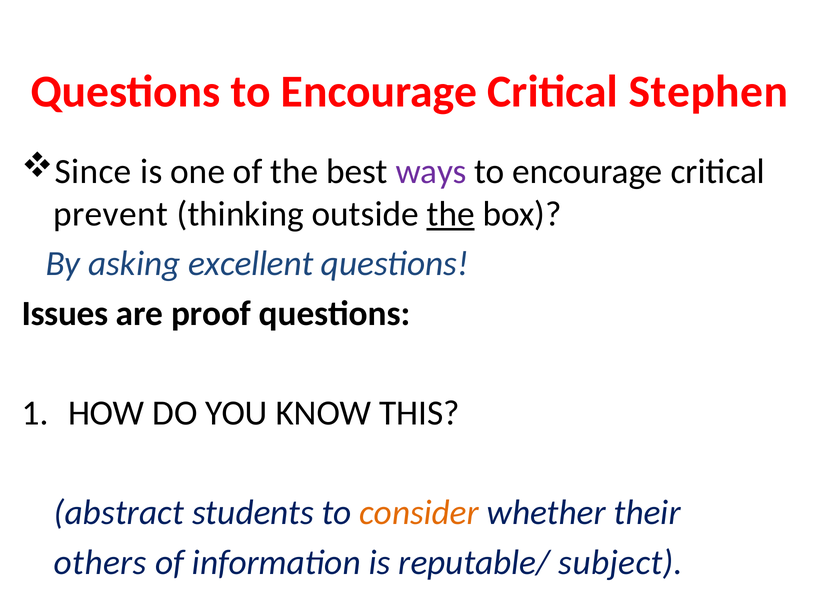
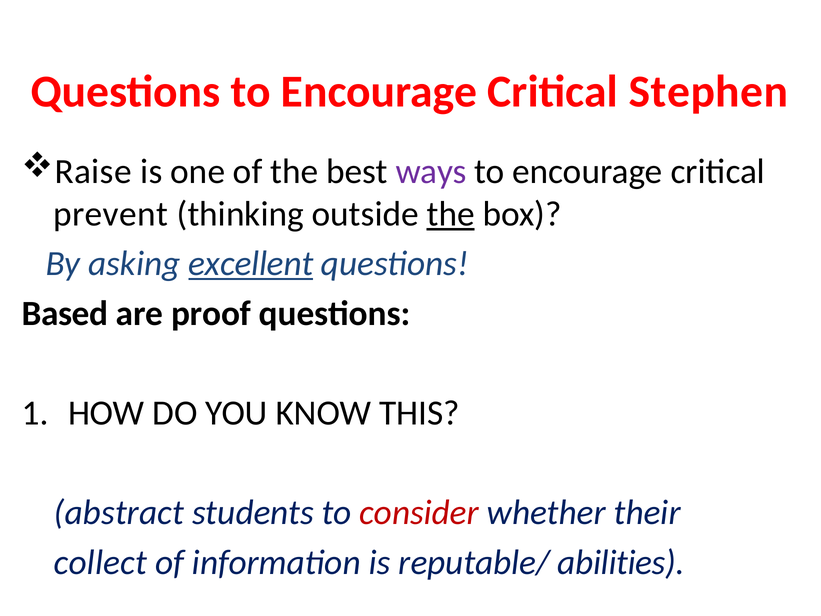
Since: Since -> Raise
excellent underline: none -> present
Issues: Issues -> Based
consider colour: orange -> red
others: others -> collect
subject: subject -> abilities
